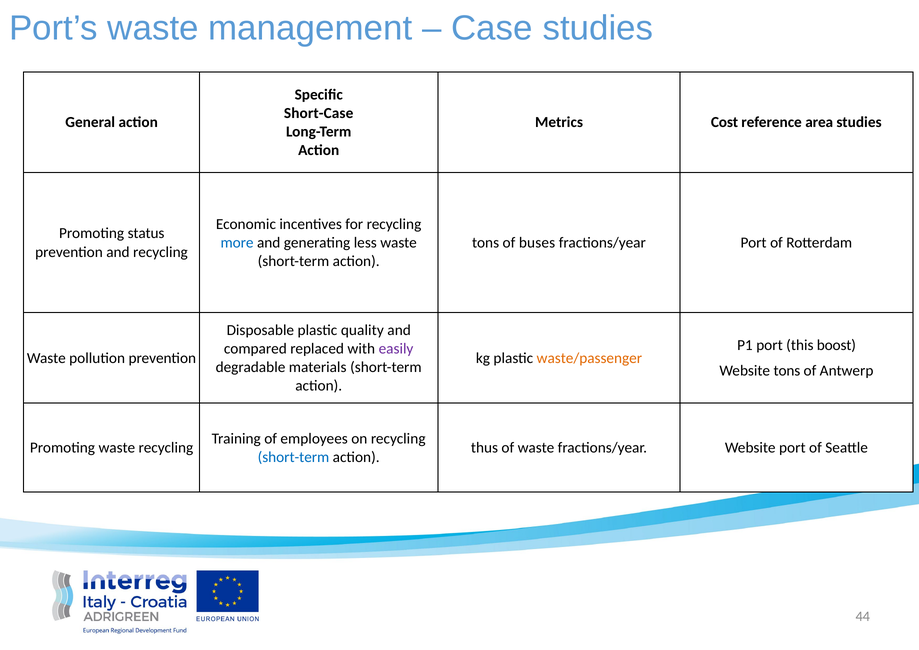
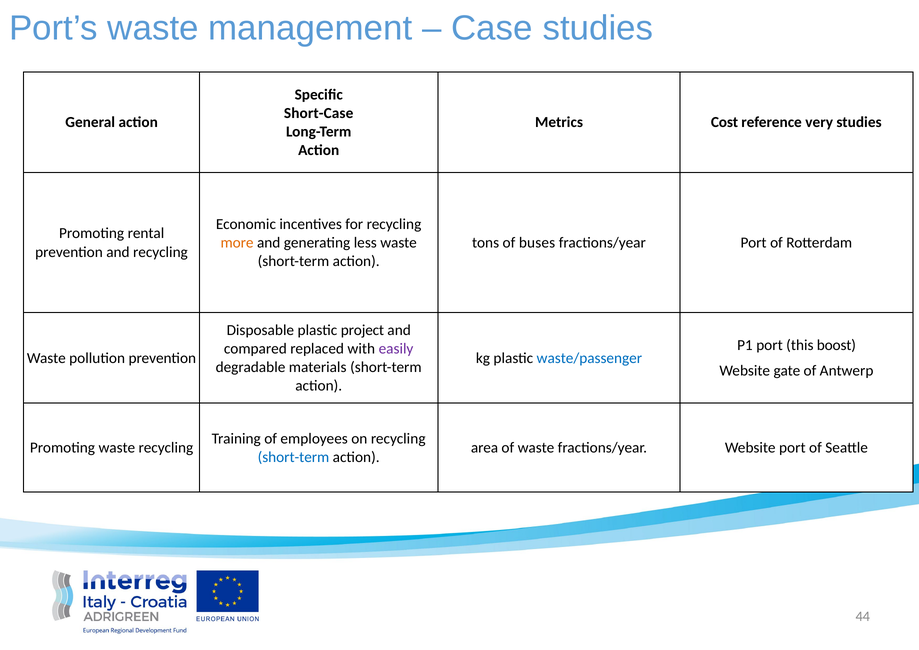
area: area -> very
status: status -> rental
more colour: blue -> orange
quality: quality -> project
waste/passenger colour: orange -> blue
Website tons: tons -> gate
thus: thus -> area
